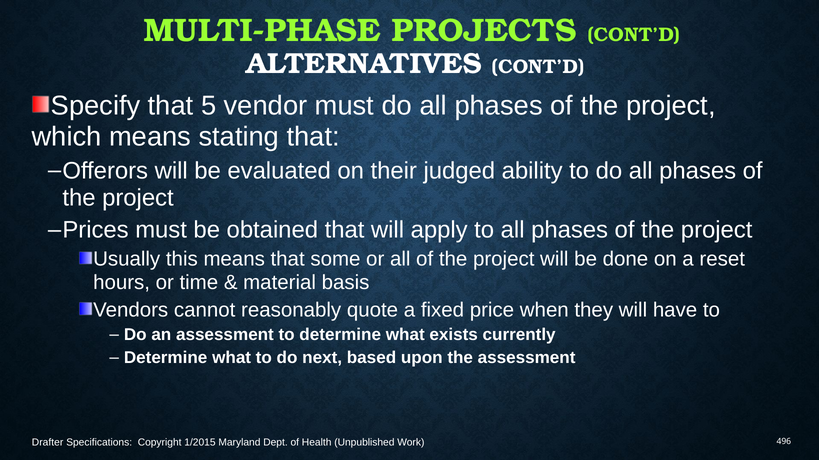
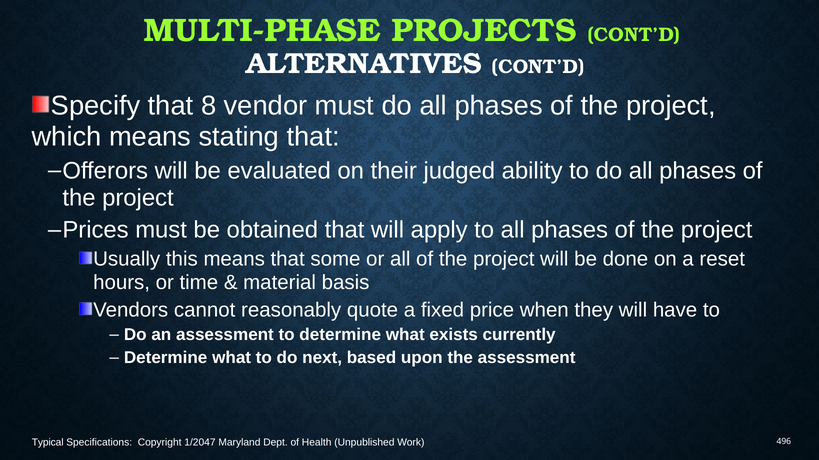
5: 5 -> 8
Drafter: Drafter -> Typical
1/2015: 1/2015 -> 1/2047
